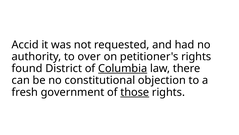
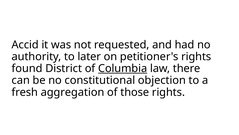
over: over -> later
government: government -> aggregation
those underline: present -> none
